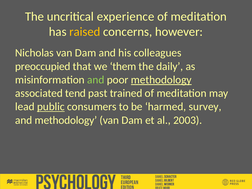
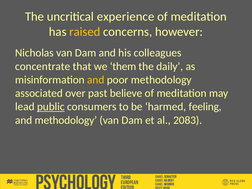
preoccupied: preoccupied -> concentrate
and at (96, 80) colour: light green -> yellow
methodology at (161, 80) underline: present -> none
tend: tend -> over
trained: trained -> believe
survey: survey -> feeling
2003: 2003 -> 2083
